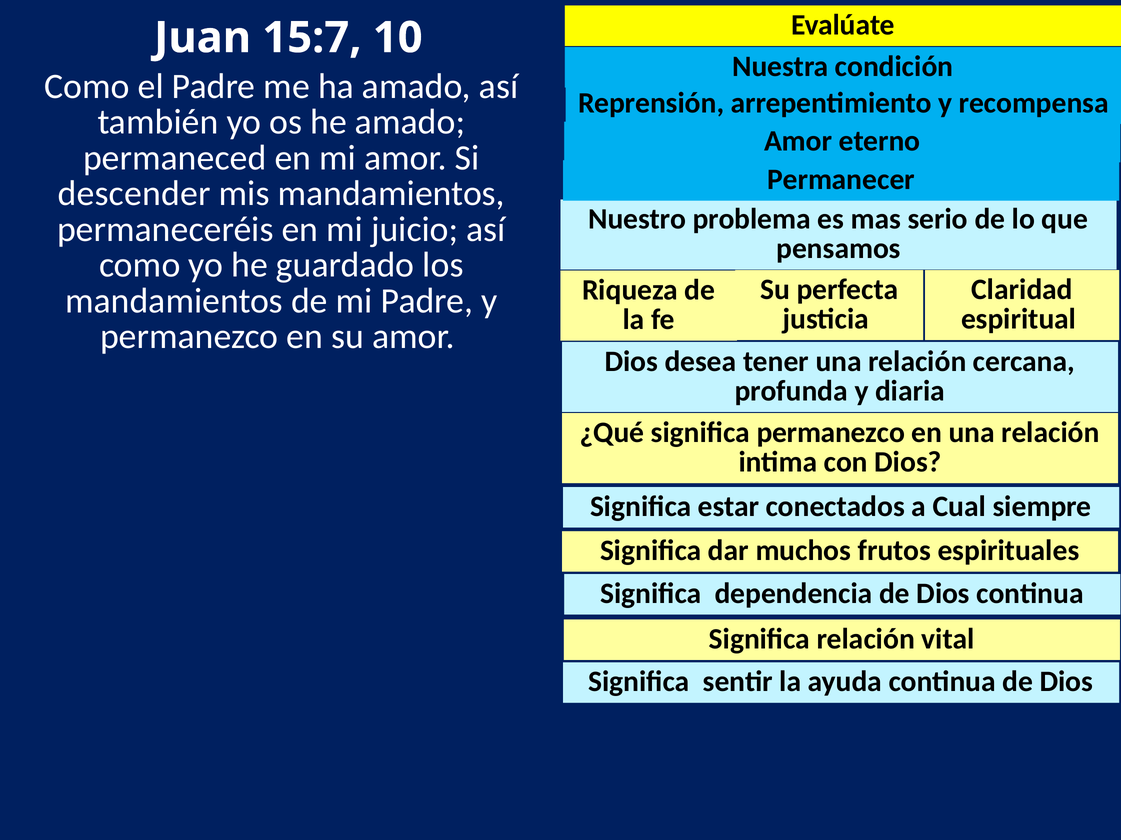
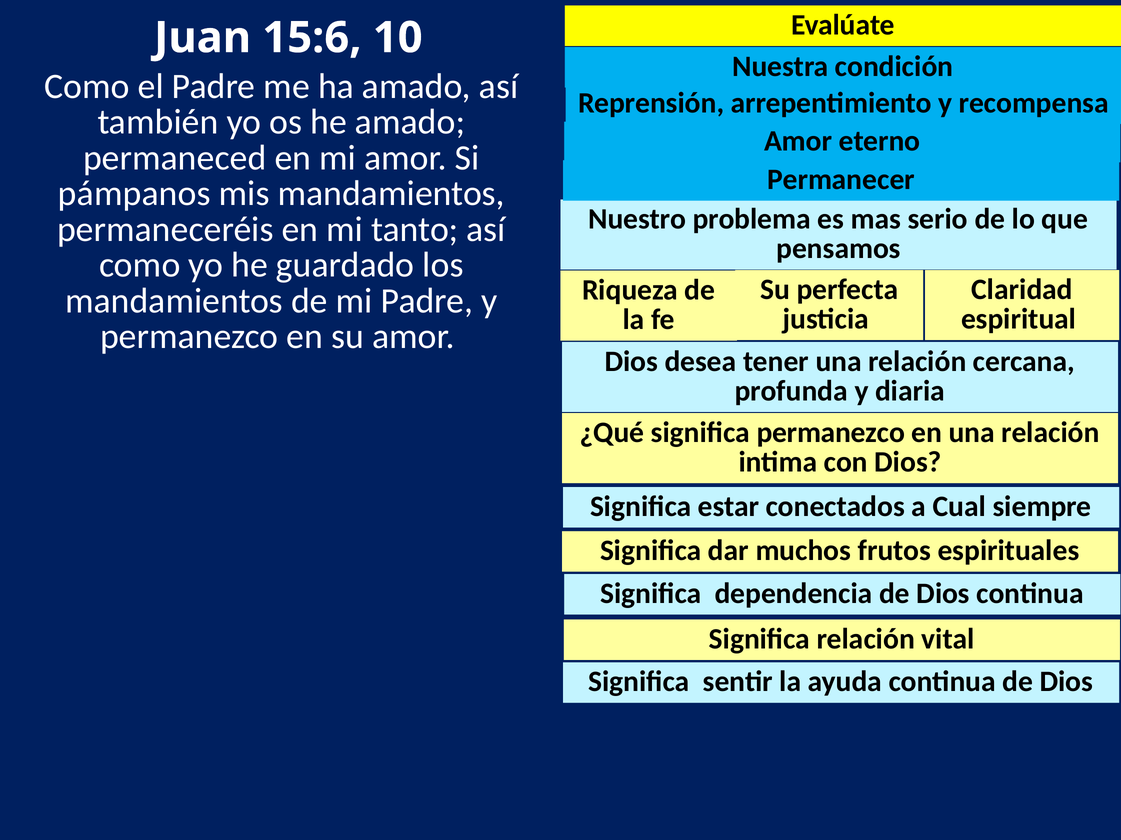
15:7: 15:7 -> 15:6
descender: descender -> pámpanos
juicio: juicio -> tanto
